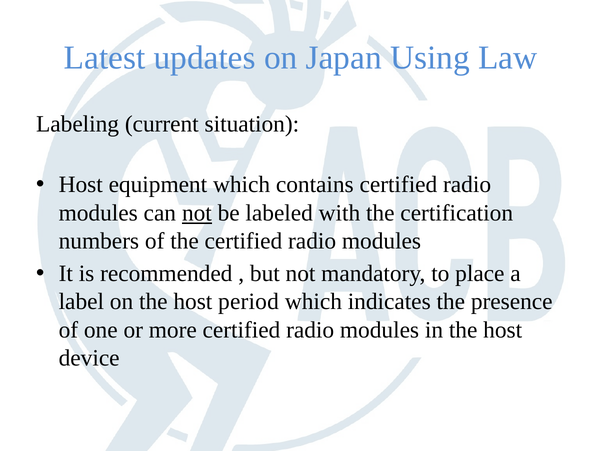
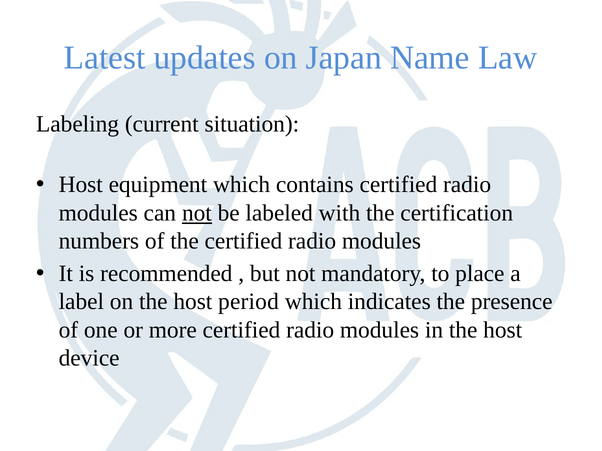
Using: Using -> Name
